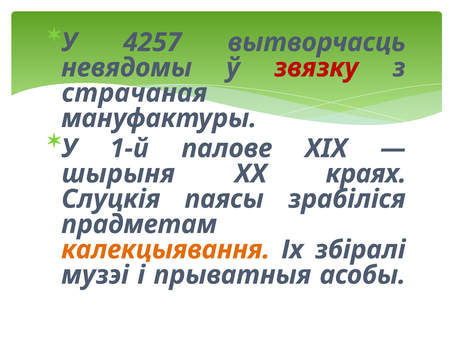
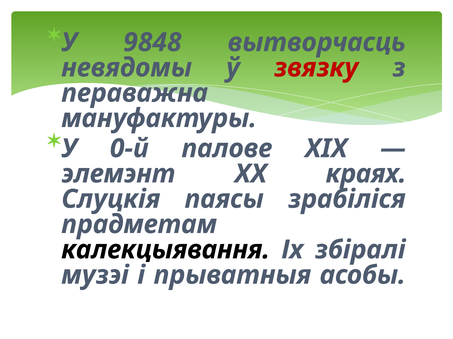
4257: 4257 -> 9848
страчаная: страчаная -> пераважна
1-й: 1-й -> 0-й
шырыня: шырыня -> элемэнт
калекцыявання colour: orange -> black
